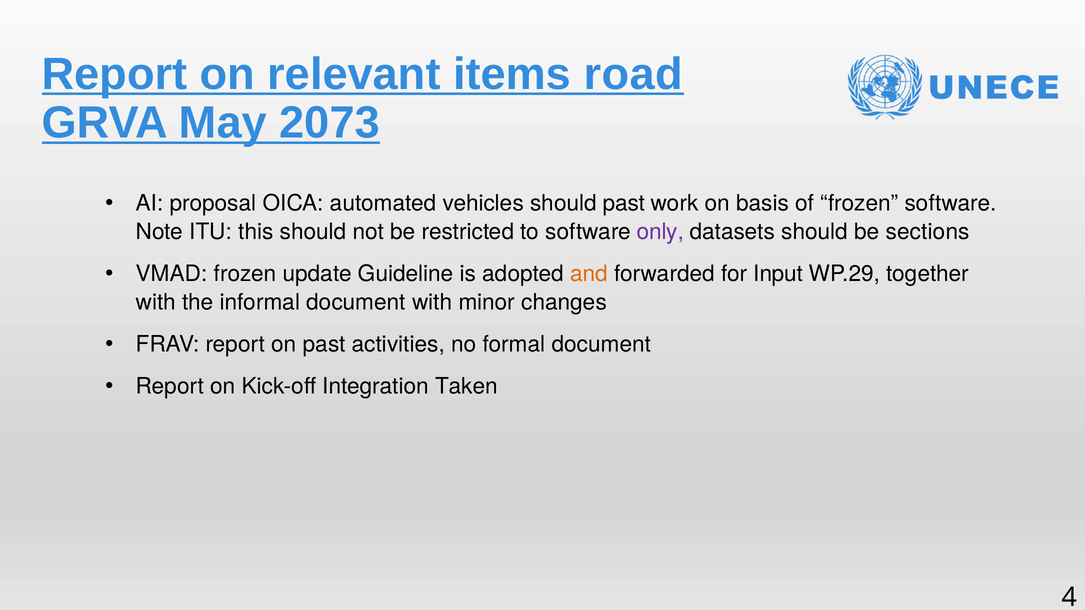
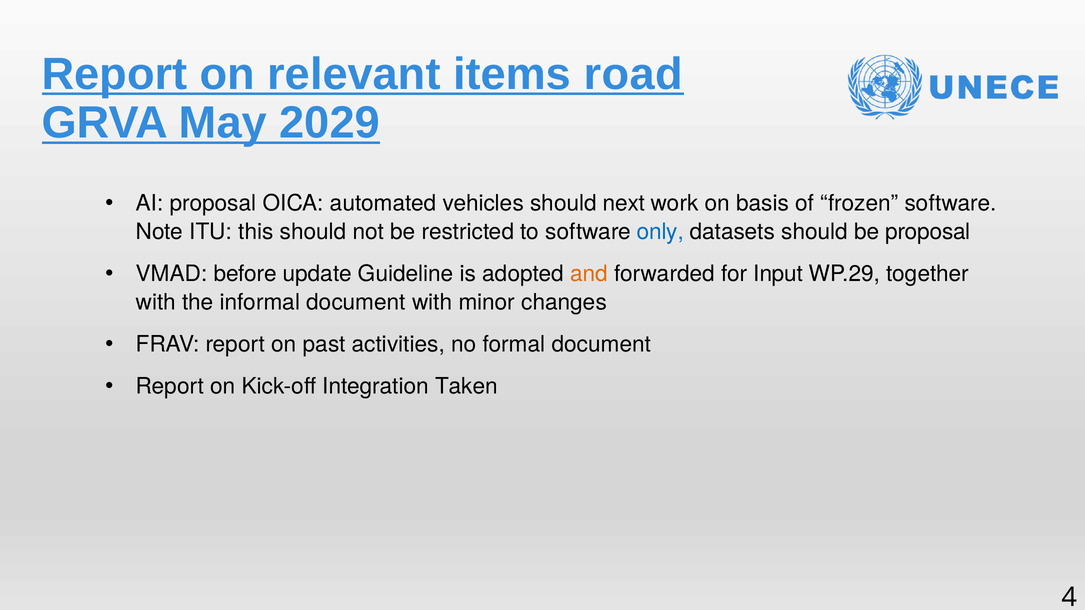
2073: 2073 -> 2029
should past: past -> next
only colour: purple -> blue
be sections: sections -> proposal
VMAD frozen: frozen -> before
